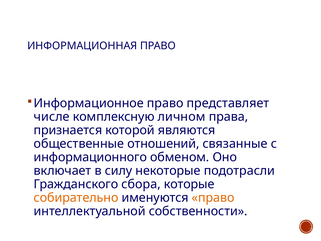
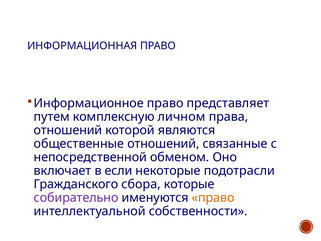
числе: числе -> путем
признается at (68, 130): признается -> отношений
информационного: информационного -> непосредственной
силу: силу -> если
собирательно colour: orange -> purple
